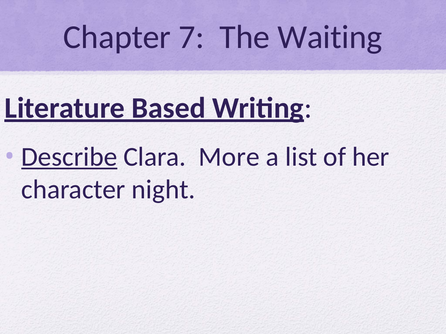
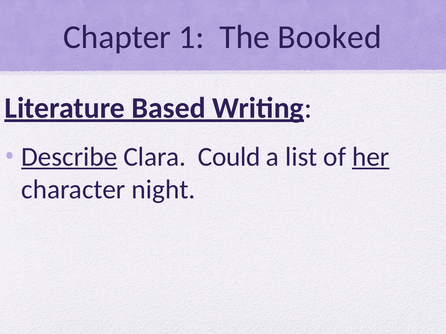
7: 7 -> 1
Waiting: Waiting -> Booked
More: More -> Could
her underline: none -> present
